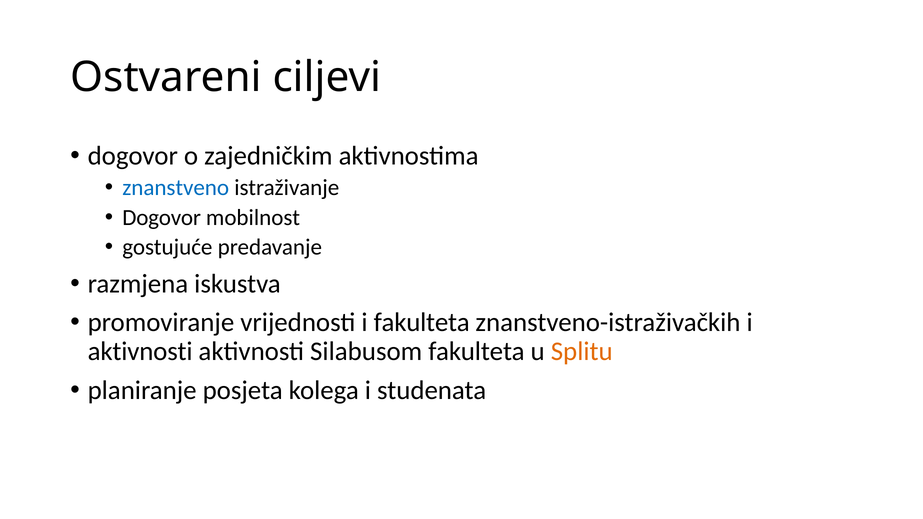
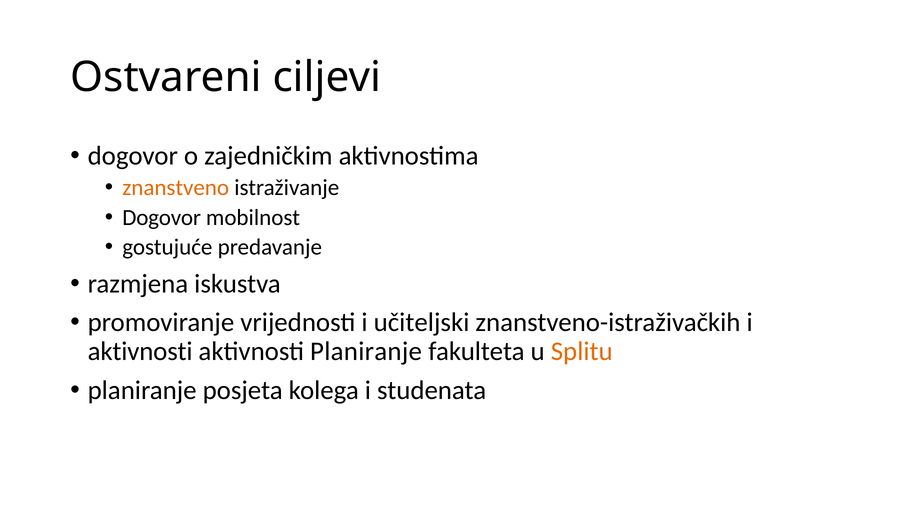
znanstveno colour: blue -> orange
i fakulteta: fakulteta -> učiteljski
aktivnosti Silabusom: Silabusom -> Planiranje
